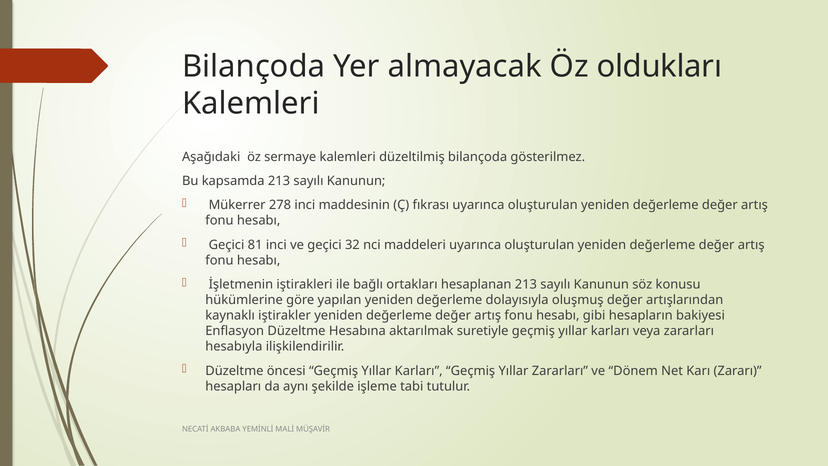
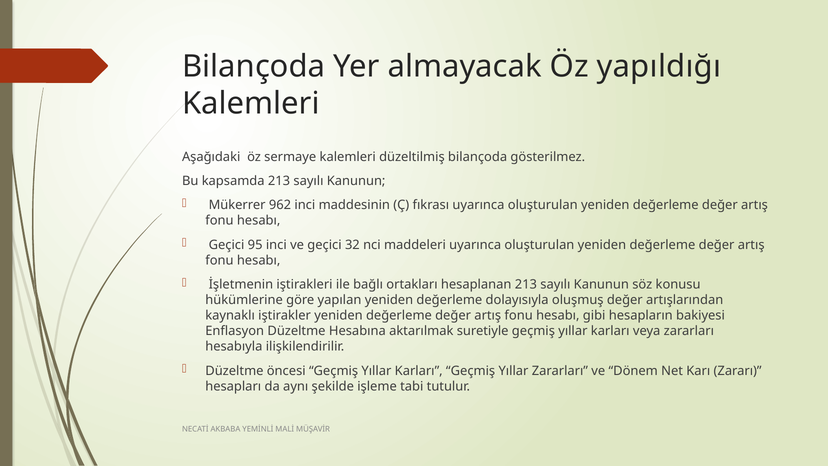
oldukları: oldukları -> yapıldığı
278: 278 -> 962
81: 81 -> 95
